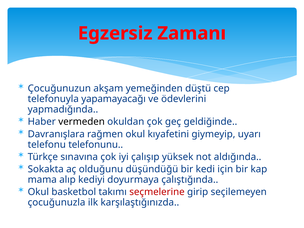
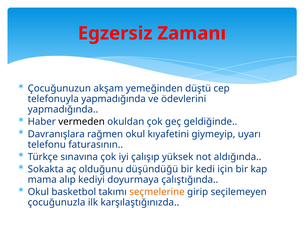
telefonuyla yapamayacağı: yapamayacağı -> yapmadığında
telefonunu: telefonunu -> faturasının
seçmelerine colour: red -> orange
